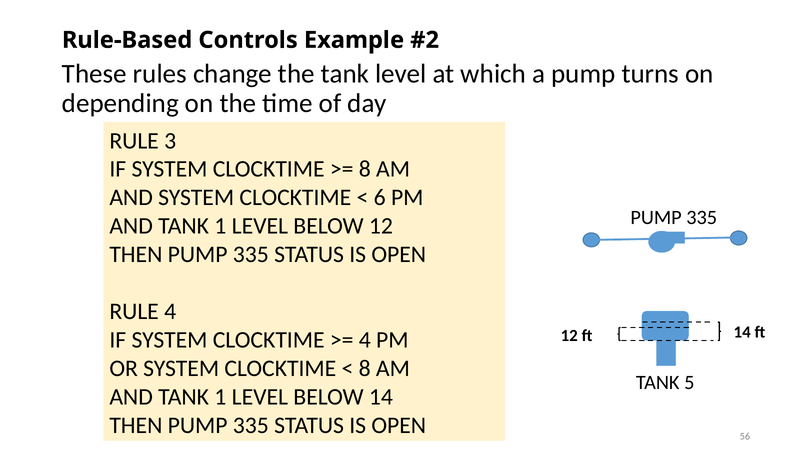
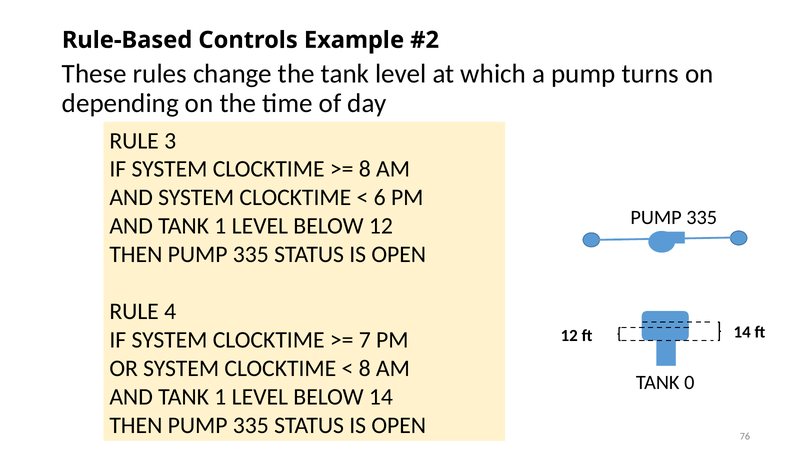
4 at (365, 340): 4 -> 7
5: 5 -> 0
56: 56 -> 76
